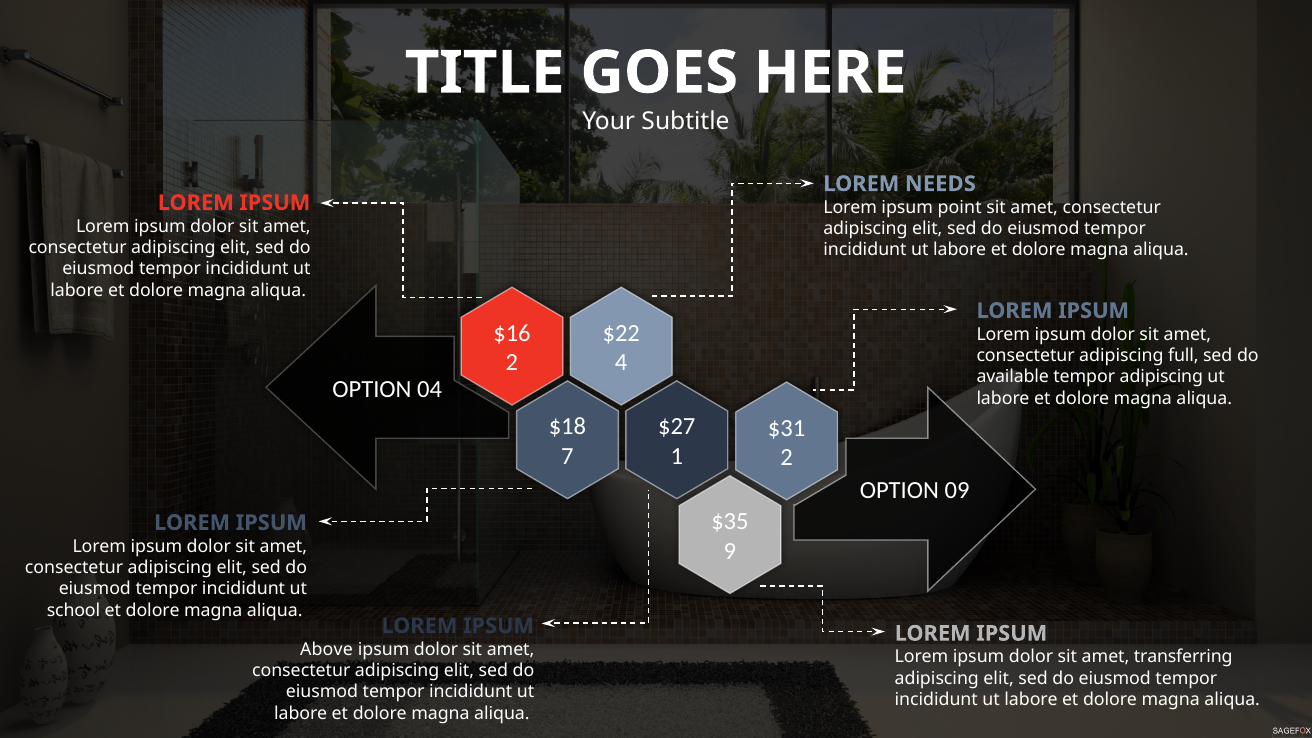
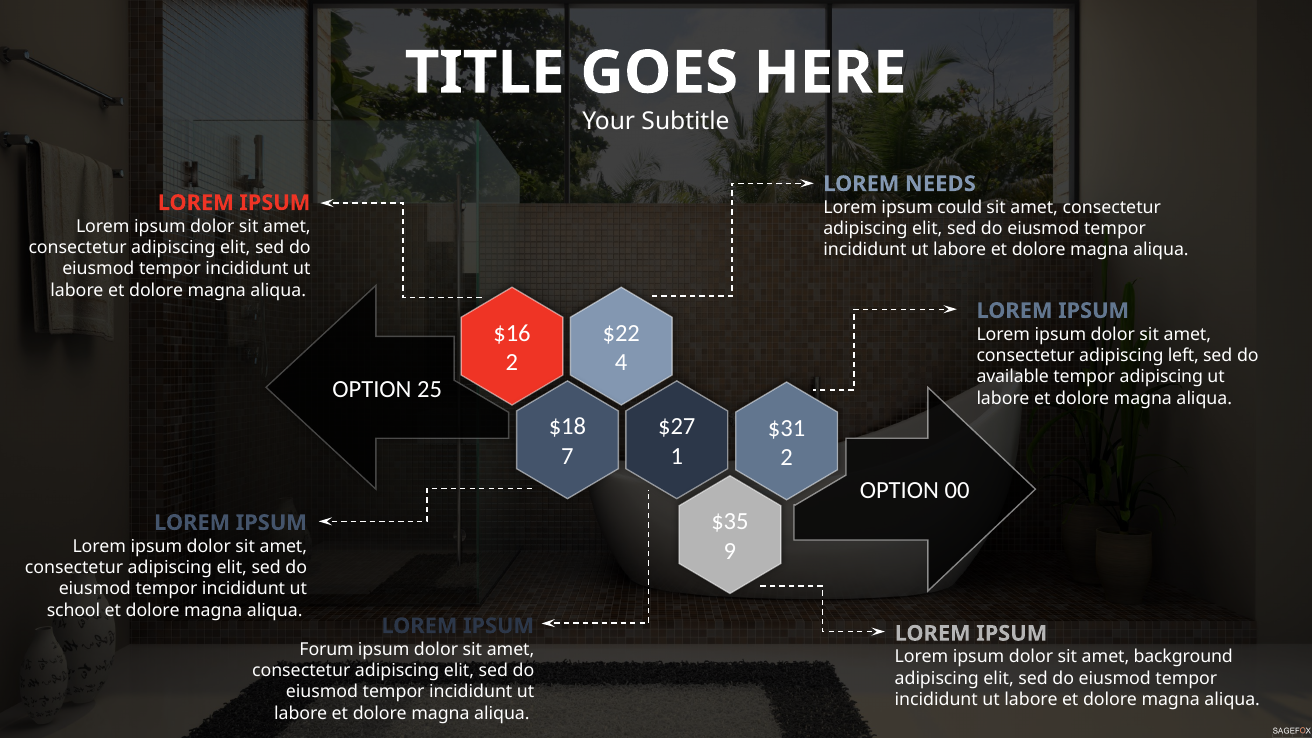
point: point -> could
full: full -> left
04: 04 -> 25
09: 09 -> 00
Above: Above -> Forum
transferring: transferring -> background
